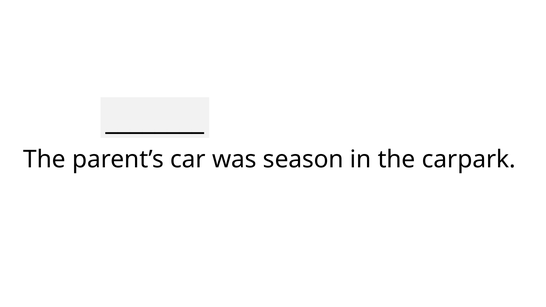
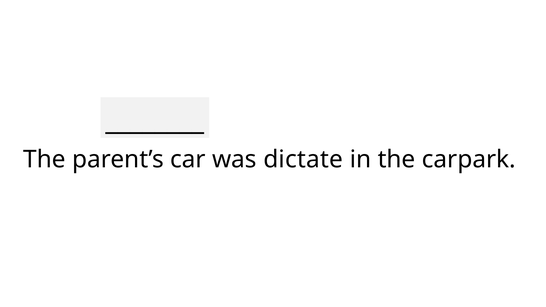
season: season -> dictate
